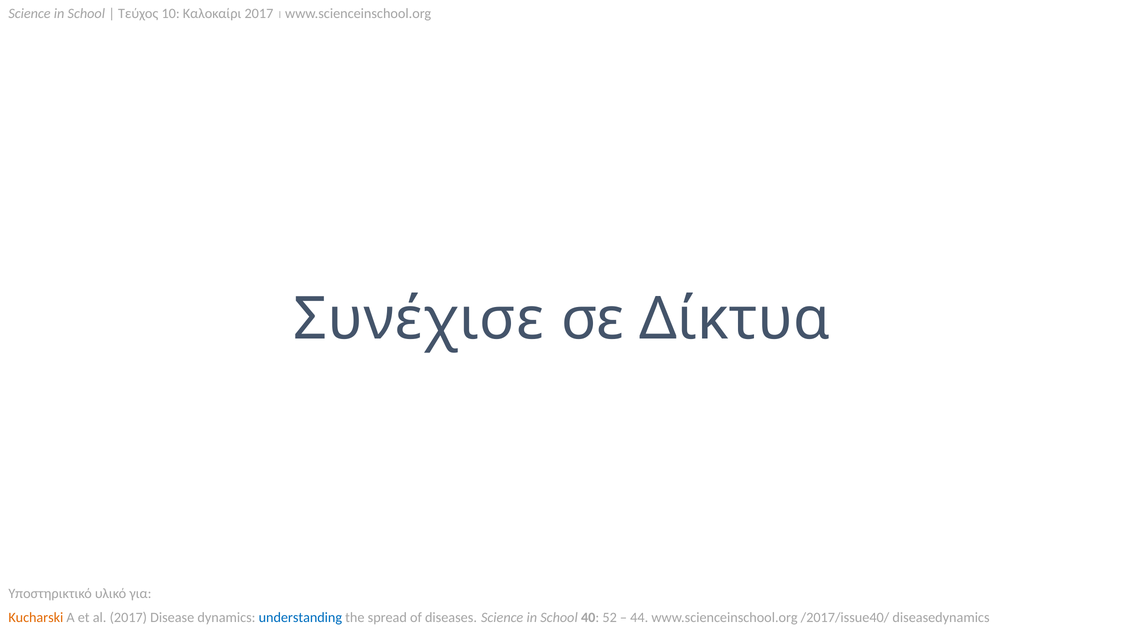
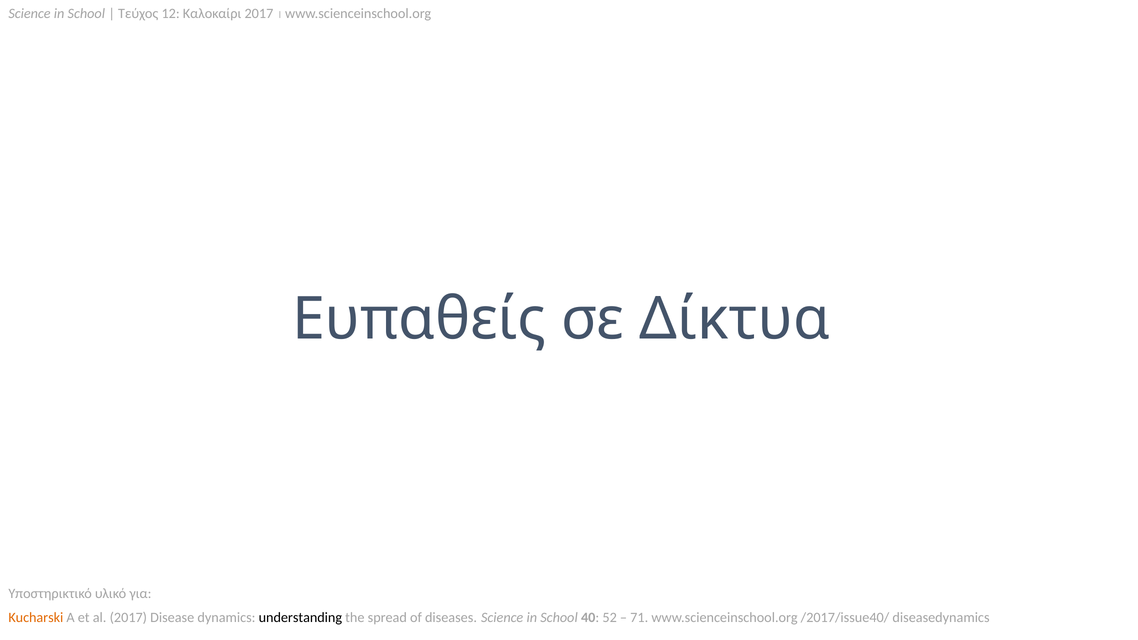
10: 10 -> 12
Συνέχισε: Συνέχισε -> Ευπαθείς
understanding colour: blue -> black
44: 44 -> 71
